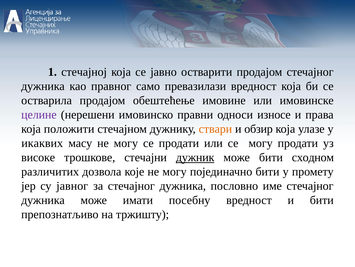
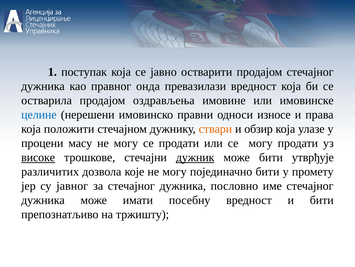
стечајној: стечајној -> поступак
само: само -> онда
обештећење: обештећење -> оздрављења
целине colour: purple -> blue
икаквих: икаквих -> процени
високе underline: none -> present
сходном: сходном -> утврђује
